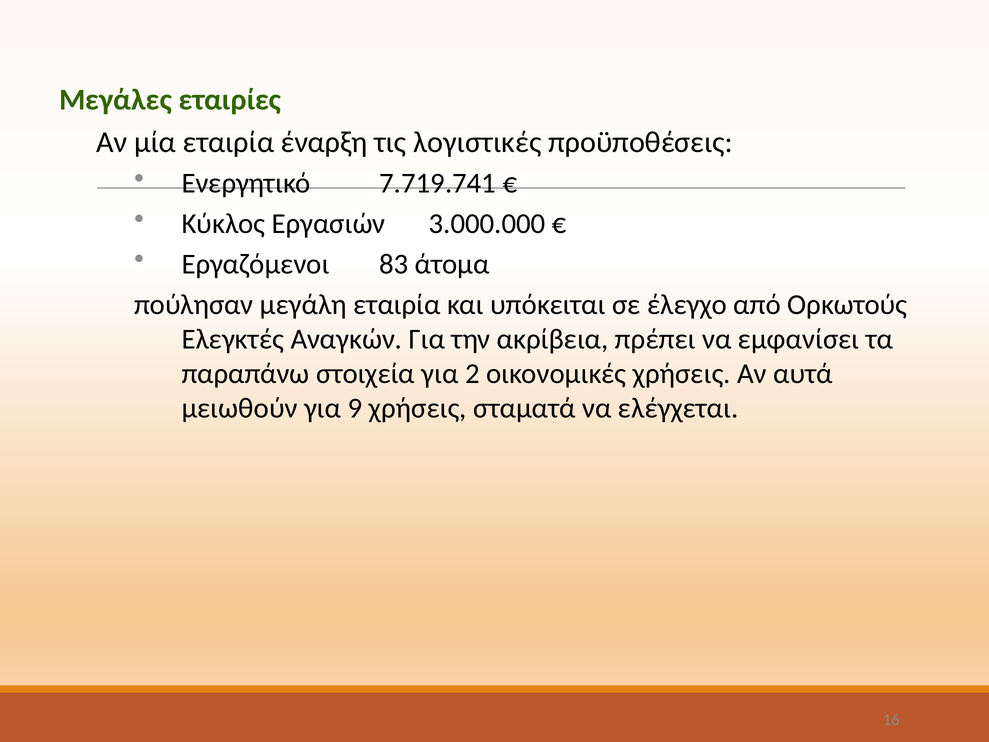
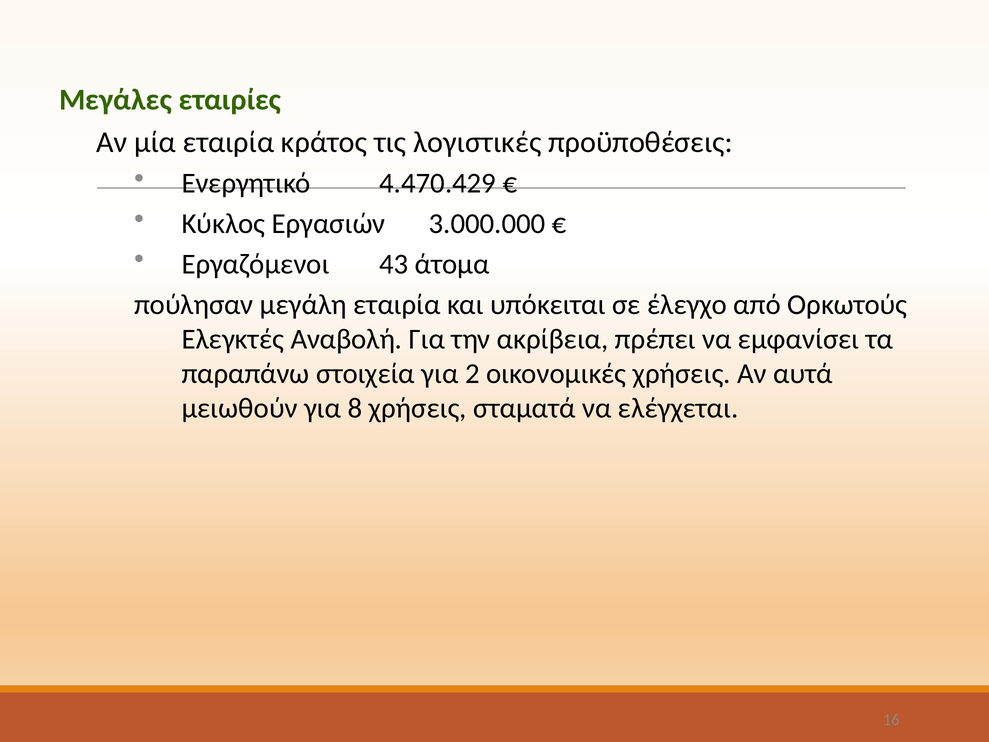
έναρξη: έναρξη -> κράτος
7.719.741: 7.719.741 -> 4.470.429
83: 83 -> 43
Αναγκών: Αναγκών -> Αναβολή
9: 9 -> 8
